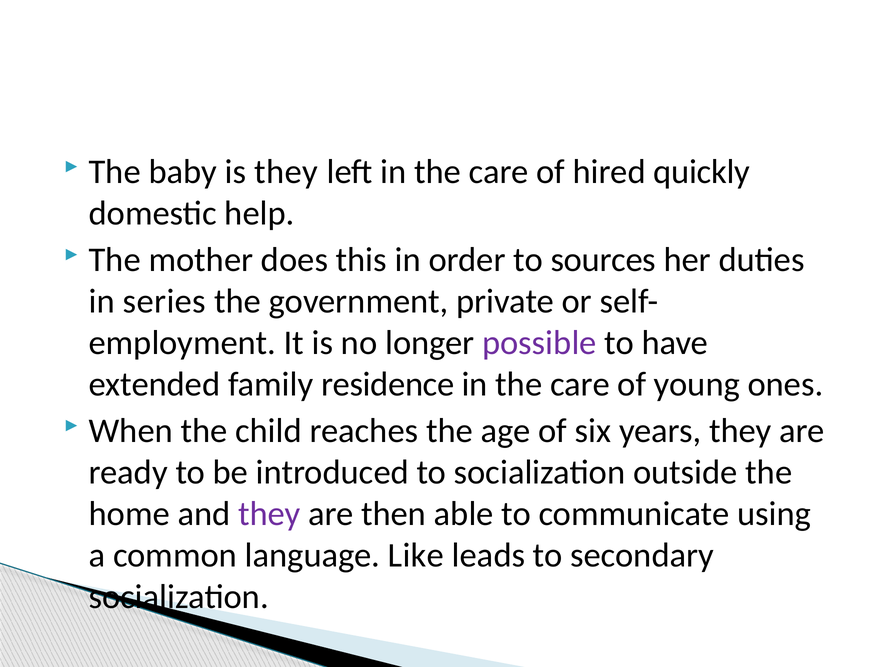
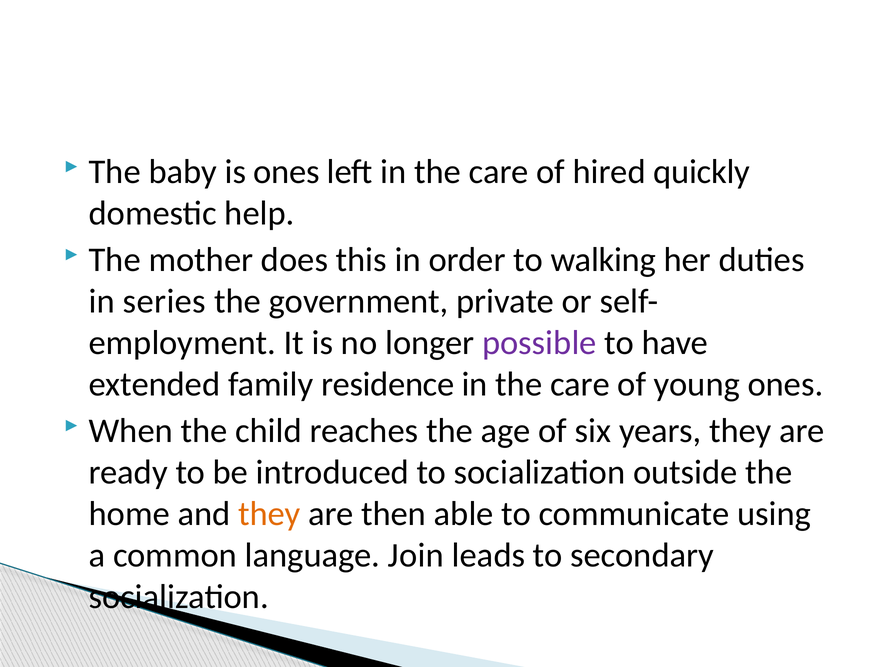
is they: they -> ones
sources: sources -> walking
they at (269, 514) colour: purple -> orange
Like: Like -> Join
